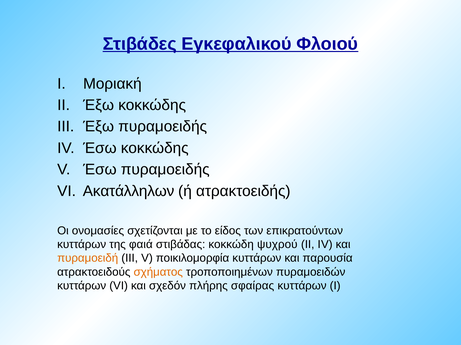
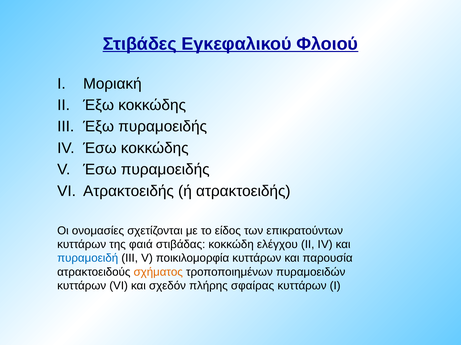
VI Ακατάλληλων: Ακατάλληλων -> Ατρακτοειδής
ψυχρού: ψυχρού -> ελέγχου
πυραμοειδή colour: orange -> blue
